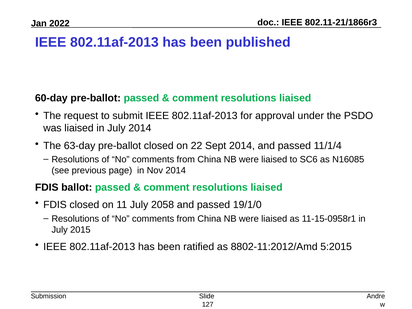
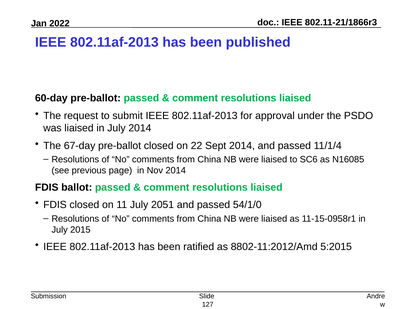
63-day: 63-day -> 67-day
2058: 2058 -> 2051
19/1/0: 19/1/0 -> 54/1/0
